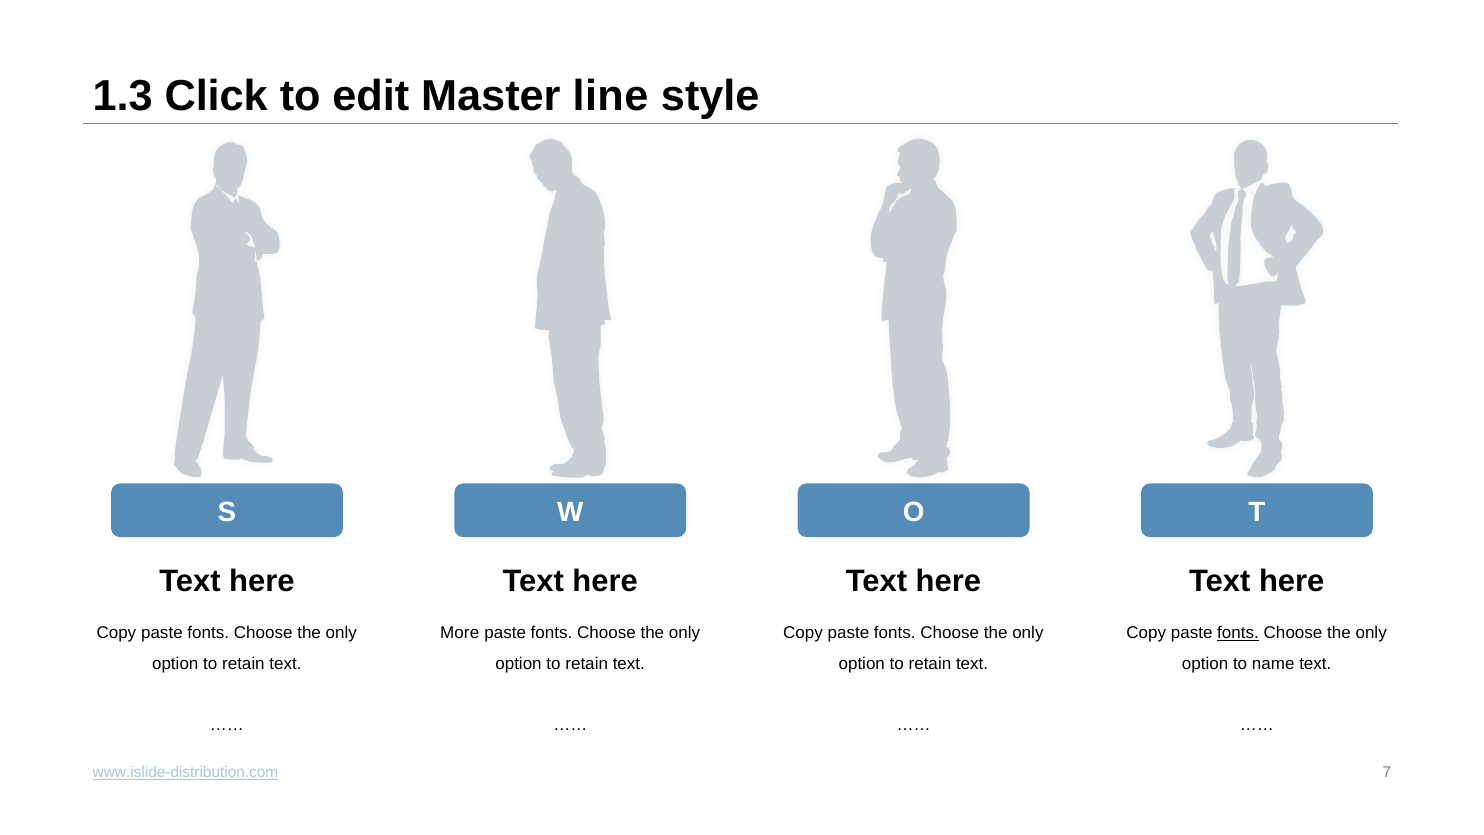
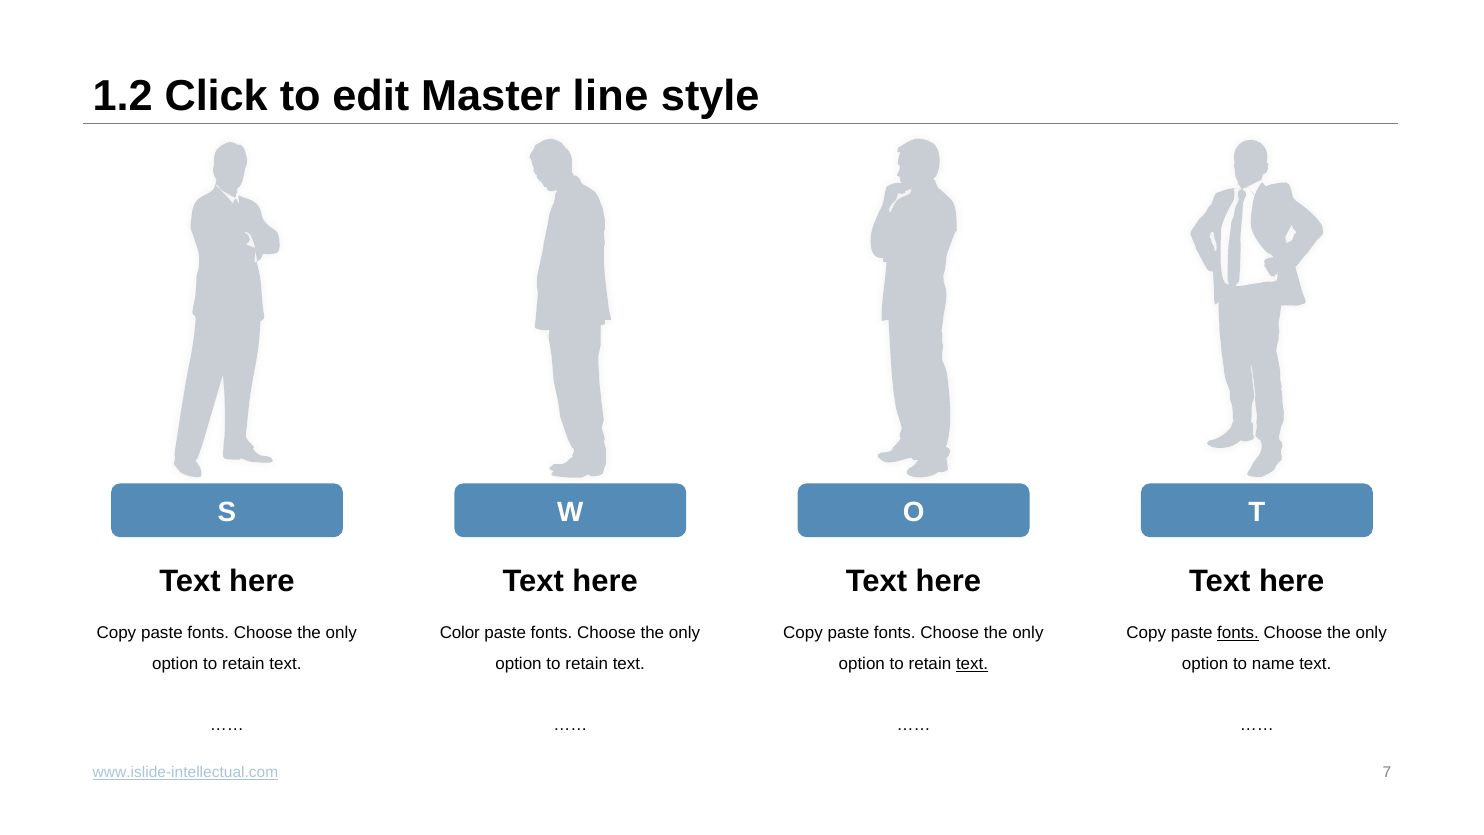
1.3: 1.3 -> 1.2
More: More -> Color
text at (972, 663) underline: none -> present
www.islide-distribution.com: www.islide-distribution.com -> www.islide-intellectual.com
